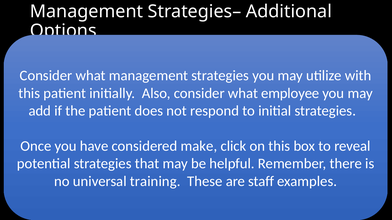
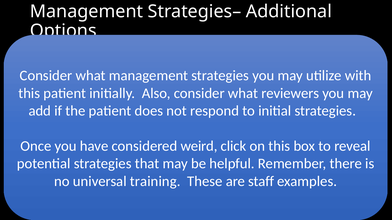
employee: employee -> reviewers
make: make -> weird
